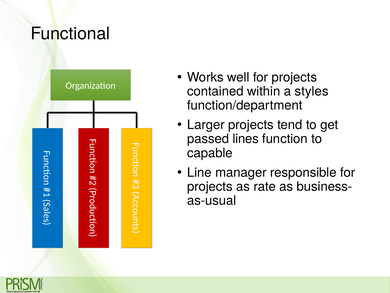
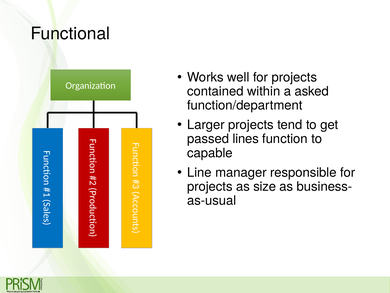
styles: styles -> asked
rate: rate -> size
